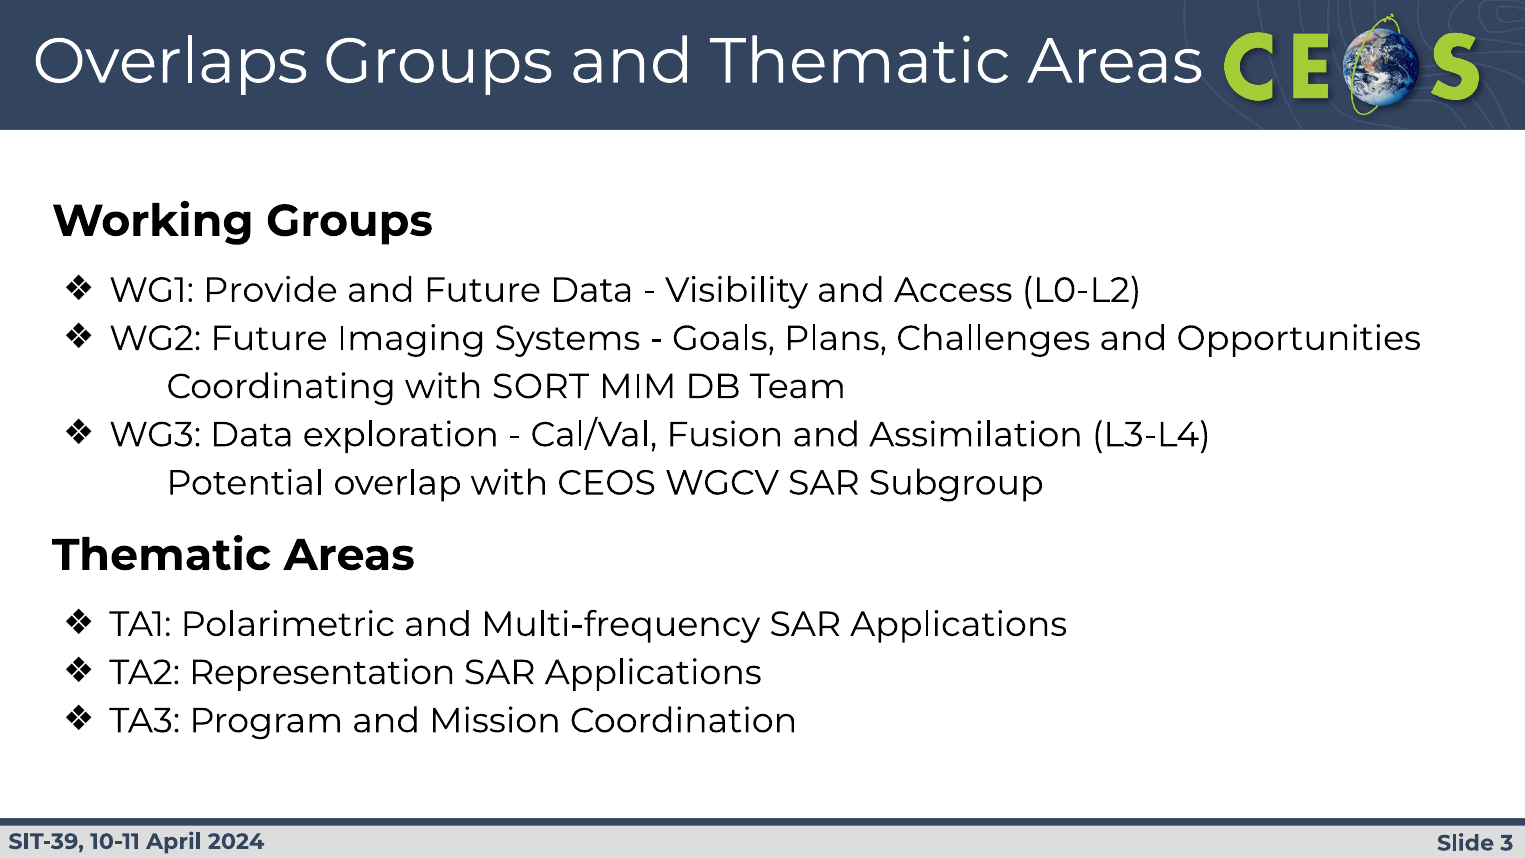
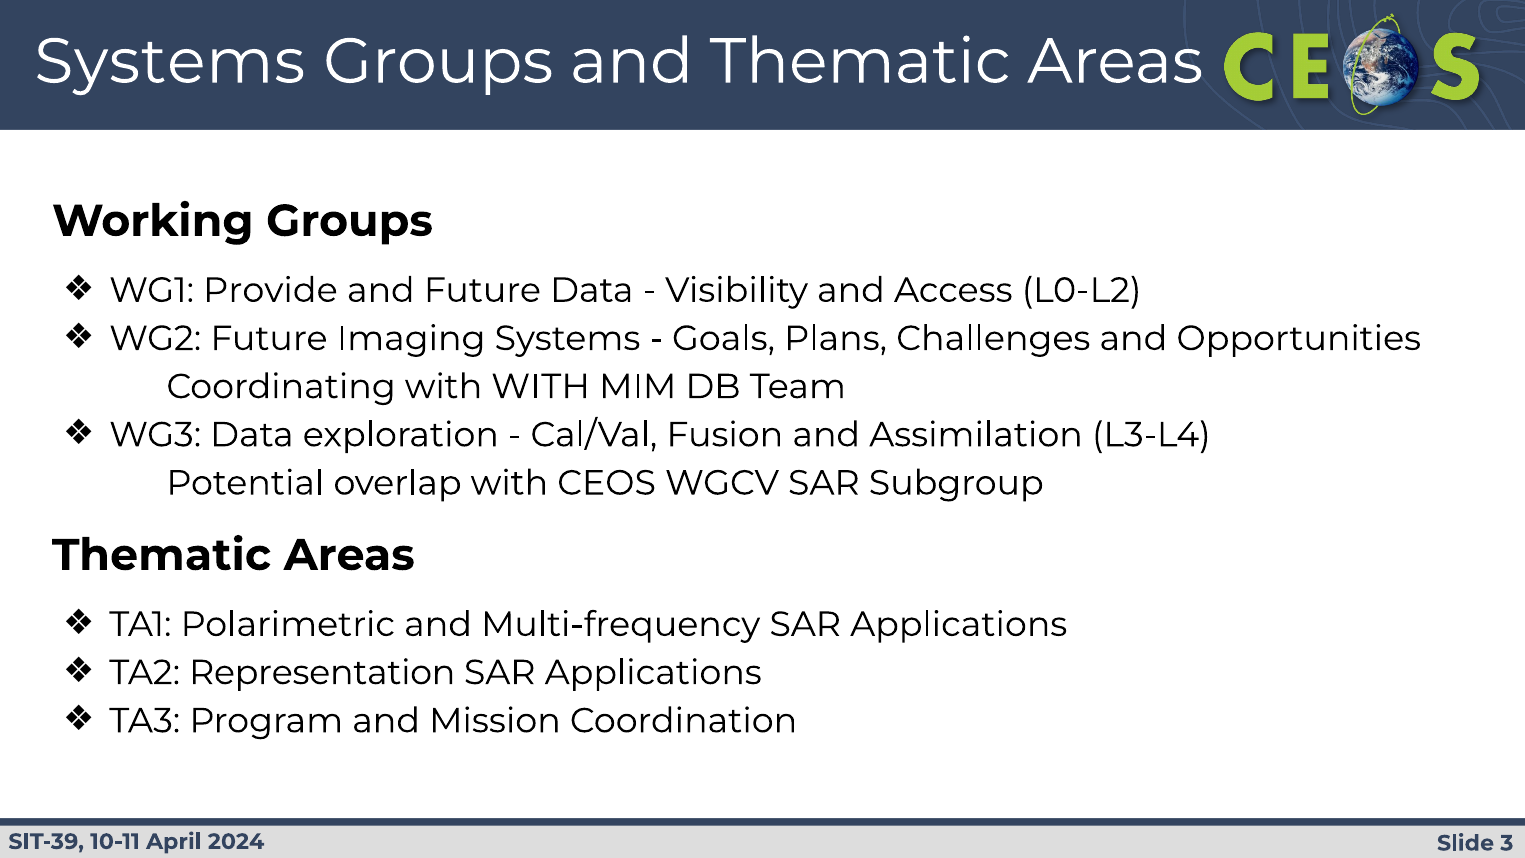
Overlaps at (170, 62): Overlaps -> Systems
with SORT: SORT -> WITH
